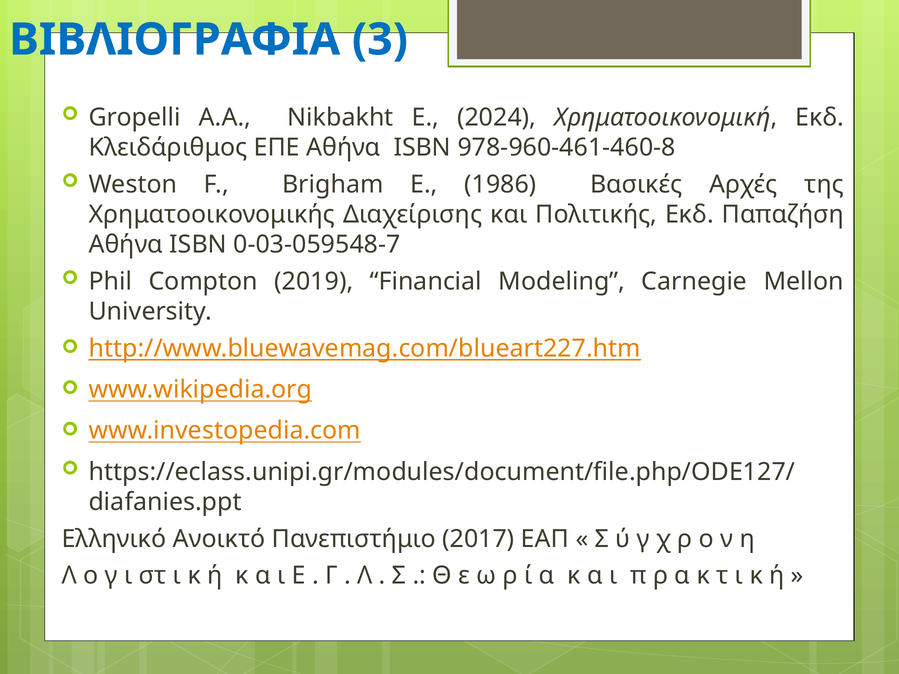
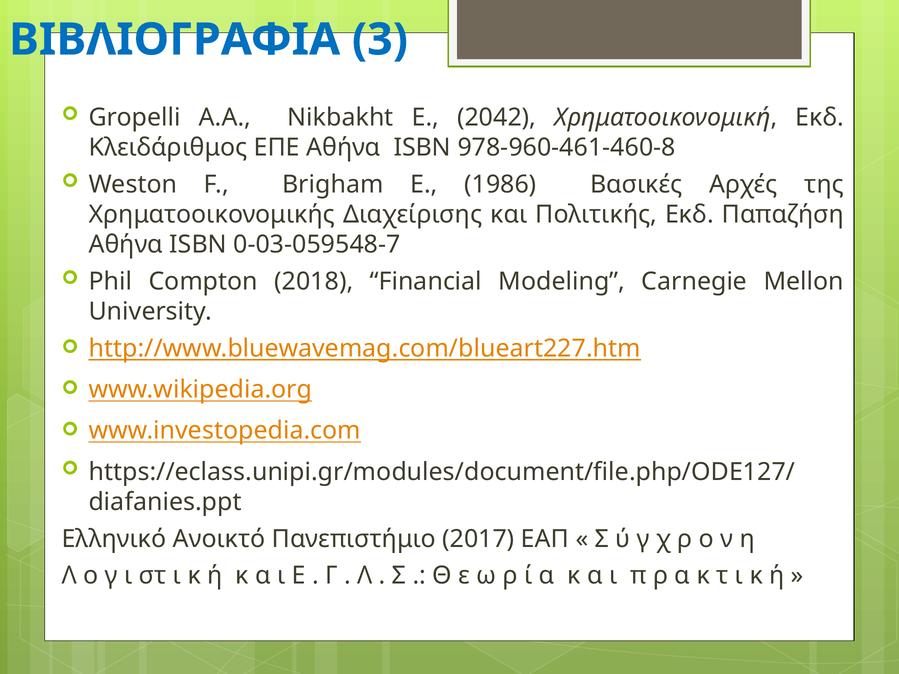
2024: 2024 -> 2042
2019: 2019 -> 2018
